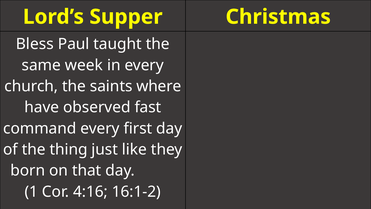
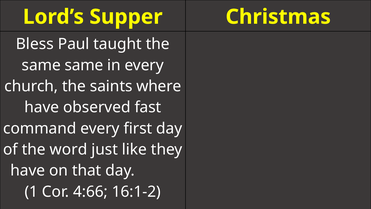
same week: week -> same
thing: thing -> word
born at (28, 170): born -> have
4:16: 4:16 -> 4:66
